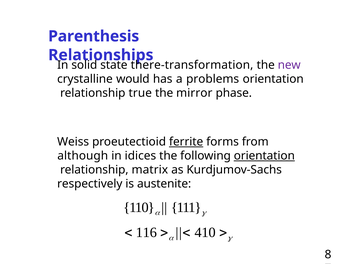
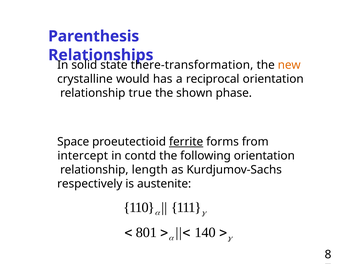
new colour: purple -> orange
problems: problems -> reciprocal
mirror: mirror -> shown
Weiss: Weiss -> Space
although: although -> intercept
idices: idices -> contd
orientation at (264, 156) underline: present -> none
matrix: matrix -> length
116: 116 -> 801
410: 410 -> 140
